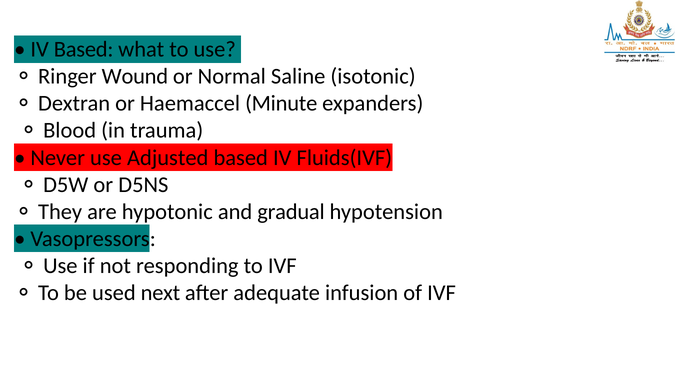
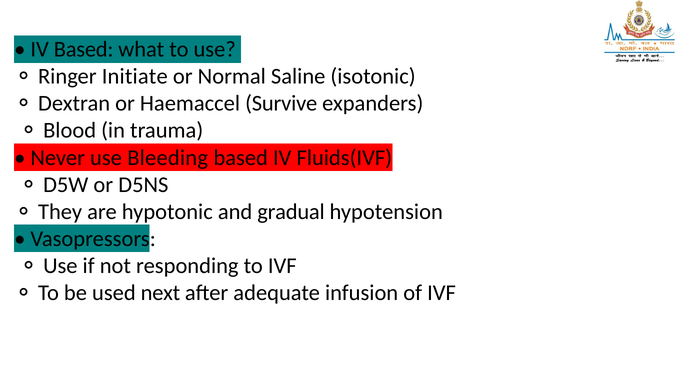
Wound: Wound -> Initiate
Minute: Minute -> Survive
Adjusted: Adjusted -> Bleeding
